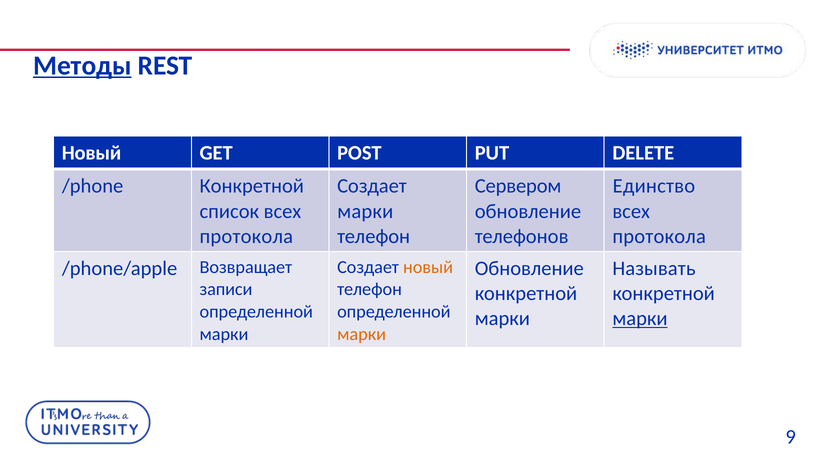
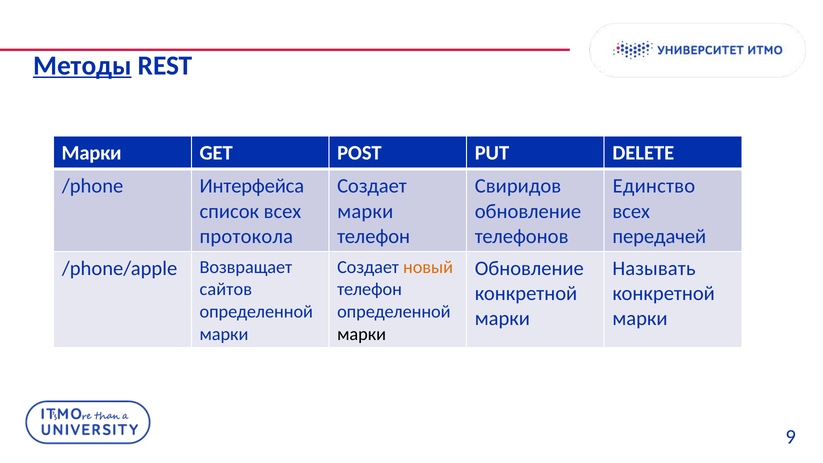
Новый at (92, 153): Новый -> Марки
/phone Конкретной: Конкретной -> Интерфейса
Сервером: Сервером -> Свиридов
протокола at (659, 236): протокола -> передачей
записи: записи -> сайтов
марки at (640, 319) underline: present -> none
марки at (362, 334) colour: orange -> black
